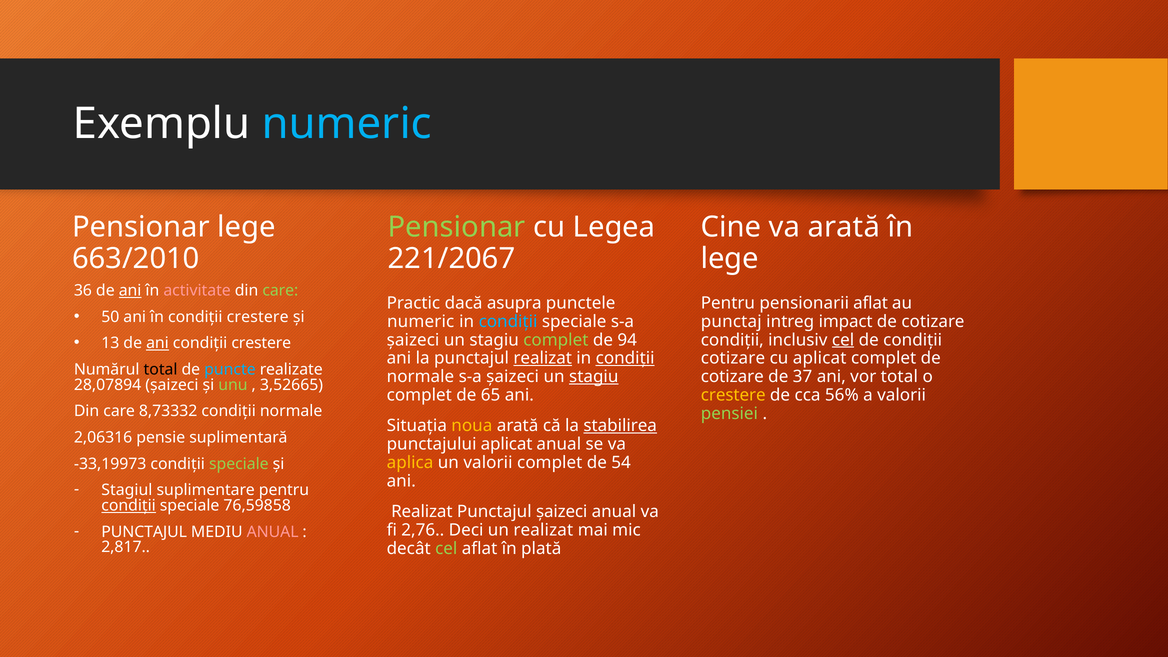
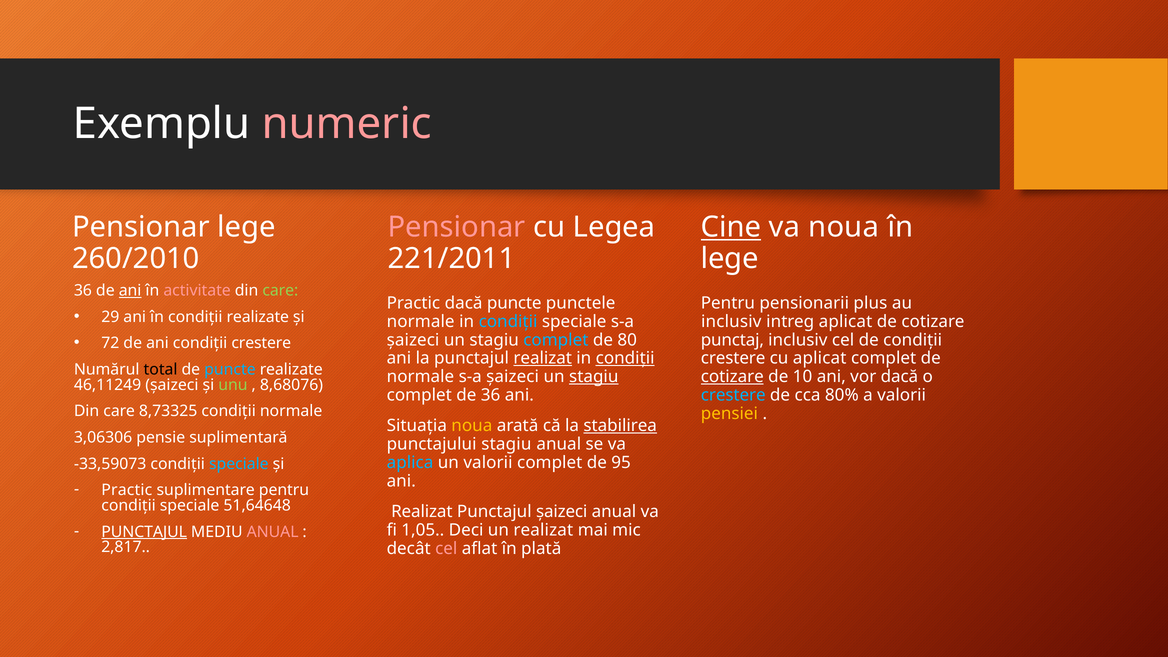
numeric at (347, 124) colour: light blue -> pink
Pensionar at (457, 227) colour: light green -> pink
Cine underline: none -> present
va arată: arată -> noua
663/2010: 663/2010 -> 260/2010
221/2067: 221/2067 -> 221/2011
dacă asupra: asupra -> puncte
pensionarii aflat: aflat -> plus
50: 50 -> 29
în condiții crestere: crestere -> realizate
numeric at (421, 321): numeric -> normale
punctaj at (731, 321): punctaj -> inclusiv
intreg impact: impact -> aplicat
13: 13 -> 72
ani at (157, 343) underline: present -> none
complet at (556, 340) colour: light green -> light blue
94: 94 -> 80
condiții at (732, 340): condiții -> punctaj
cel at (843, 340) underline: present -> none
cotizare at (733, 358): cotizare -> crestere
cotizare at (732, 377) underline: none -> present
37: 37 -> 10
vor total: total -> dacă
28,07894: 28,07894 -> 46,11249
3,52665: 3,52665 -> 8,68076
de 65: 65 -> 36
crestere at (733, 395) colour: yellow -> light blue
56%: 56% -> 80%
8,73332: 8,73332 -> 8,73325
pensiei colour: light green -> yellow
2,06316: 2,06316 -> 3,06306
punctajului aplicat: aplicat -> stagiu
aplica colour: yellow -> light blue
54: 54 -> 95
-33,19973: -33,19973 -> -33,59073
speciale at (239, 464) colour: light green -> light blue
Stagiul at (127, 490): Stagiul -> Practic
condiții at (129, 506) underline: present -> none
76,59858: 76,59858 -> 51,64648
PUNCTAJUL at (144, 532) underline: none -> present
2,76: 2,76 -> 1,05
cel at (446, 548) colour: light green -> pink
